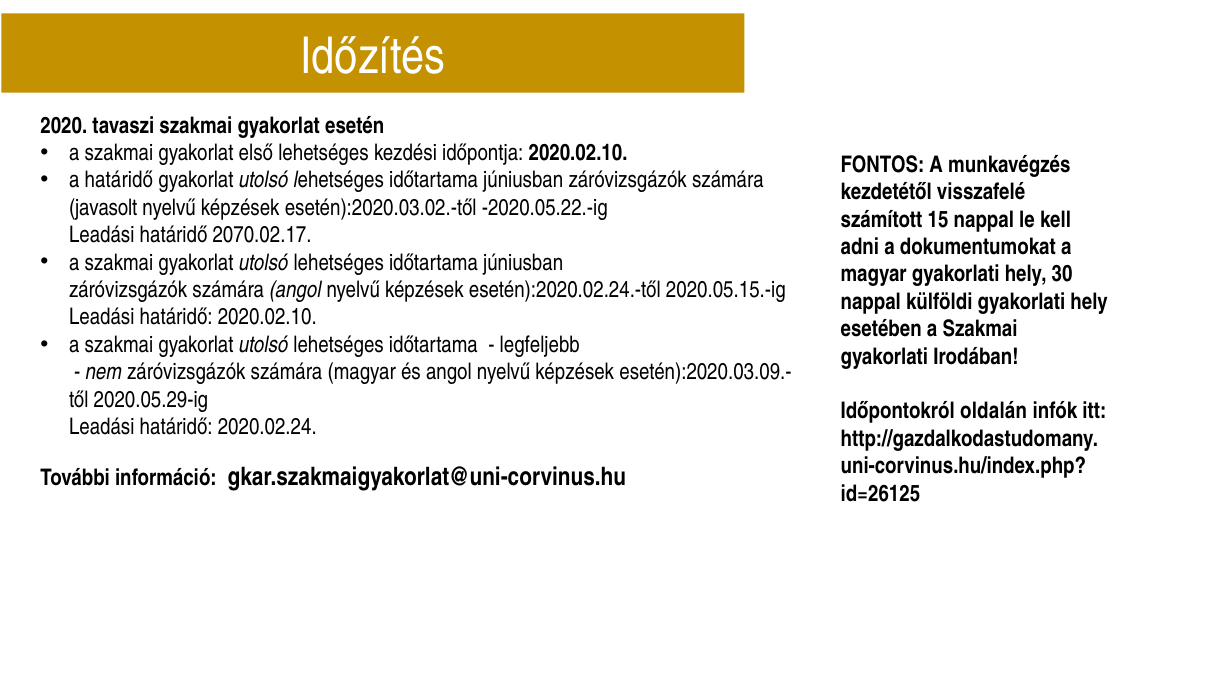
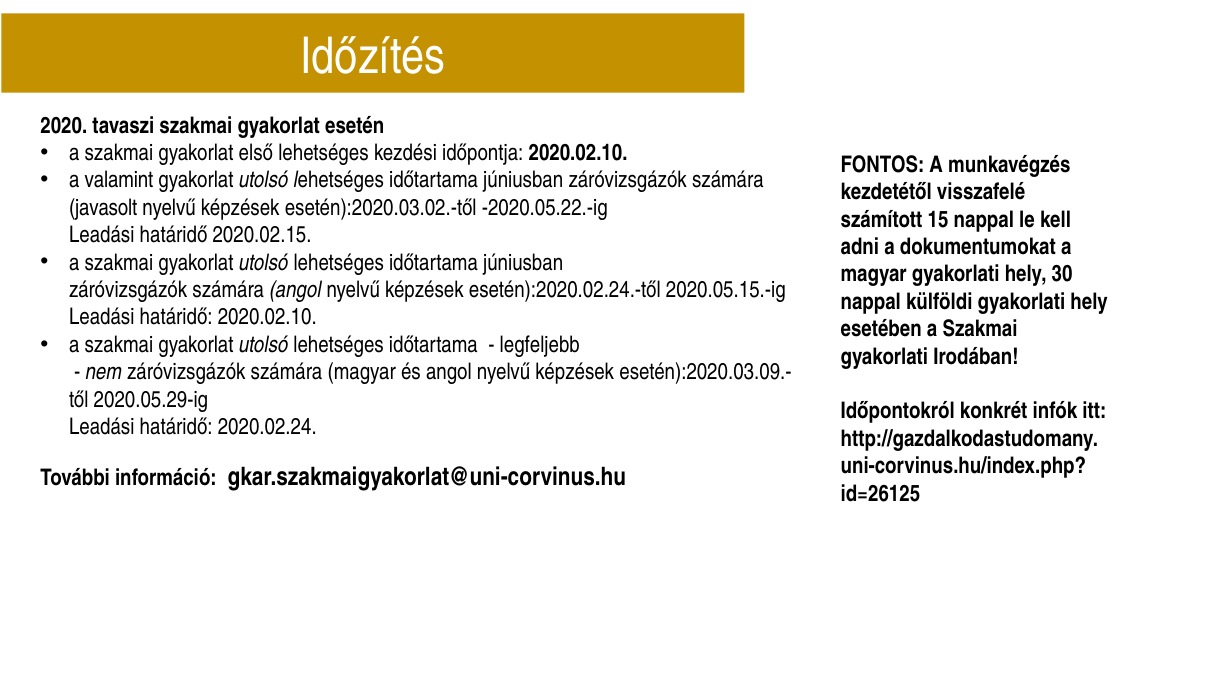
a határidő: határidő -> valamint
2070.02.17: 2070.02.17 -> 2020.02.15
oldalán: oldalán -> konkrét
